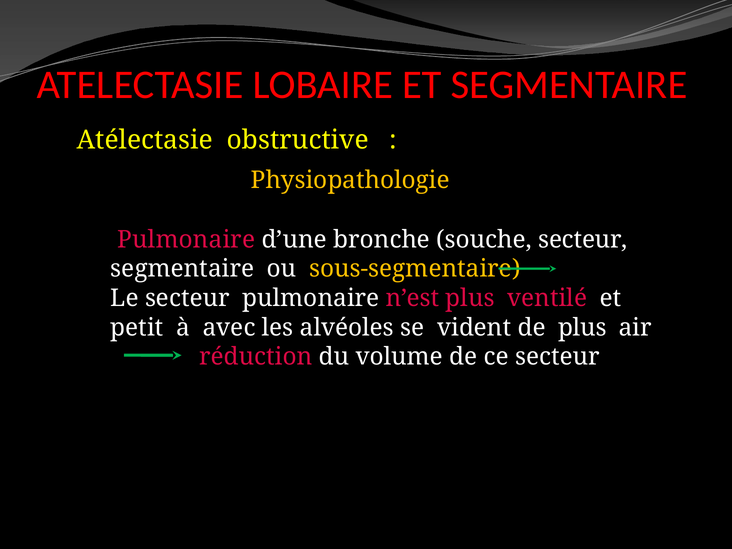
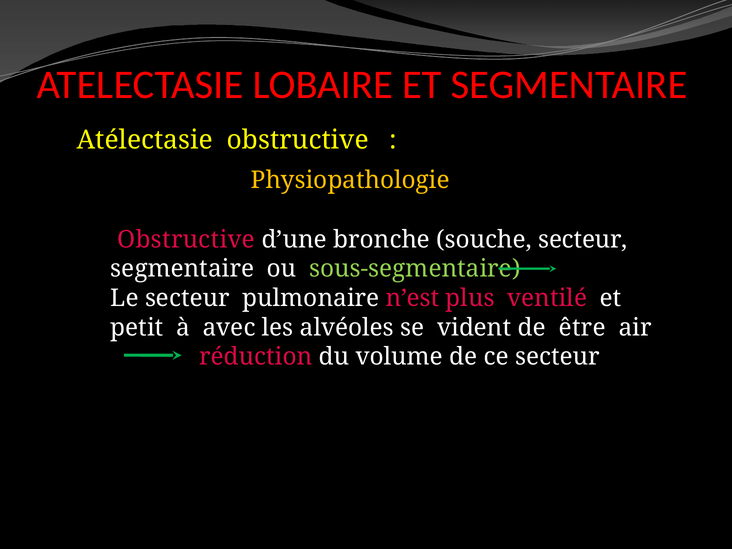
Pulmonaire at (186, 240): Pulmonaire -> Obstructive
sous-segmentaire colour: yellow -> light green
de plus: plus -> être
